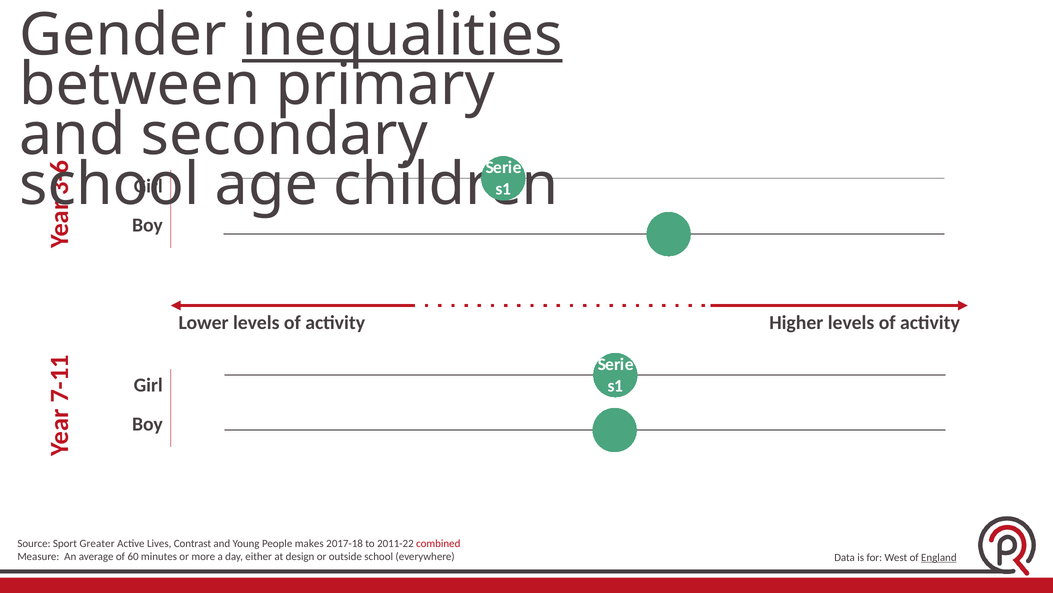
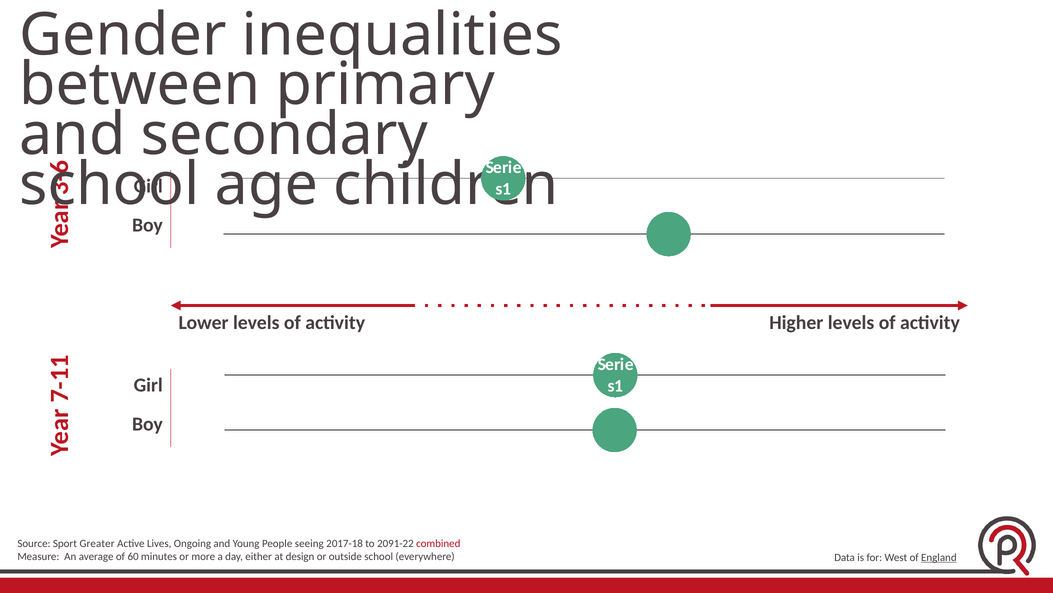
inequalities underline: present -> none
Contrast: Contrast -> Ongoing
makes: makes -> seeing
2011-22: 2011-22 -> 2091-22
